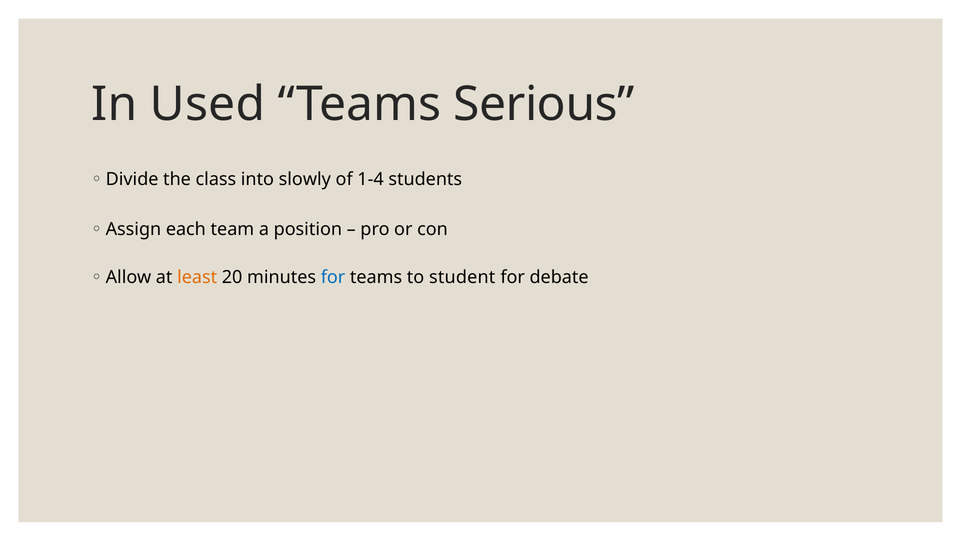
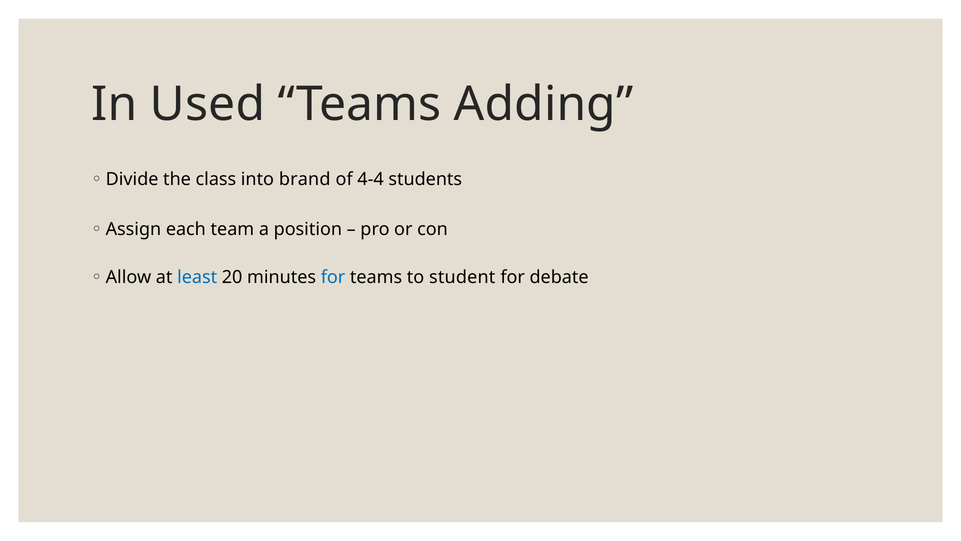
Serious: Serious -> Adding
slowly: slowly -> brand
1-4: 1-4 -> 4-4
least colour: orange -> blue
